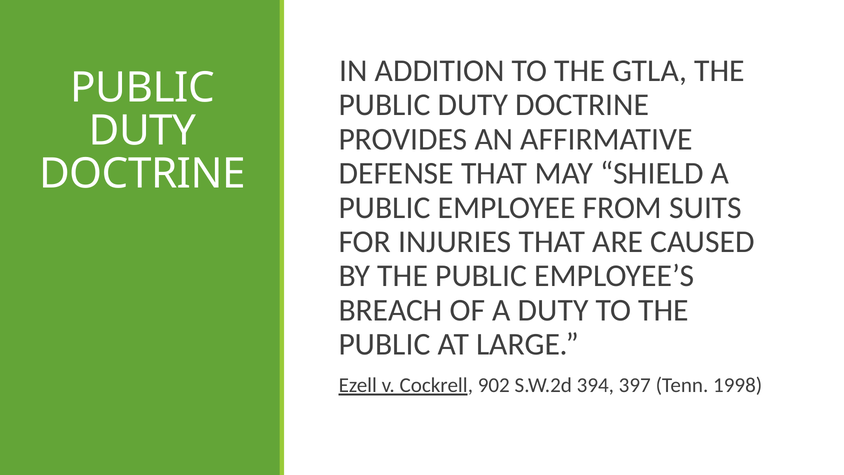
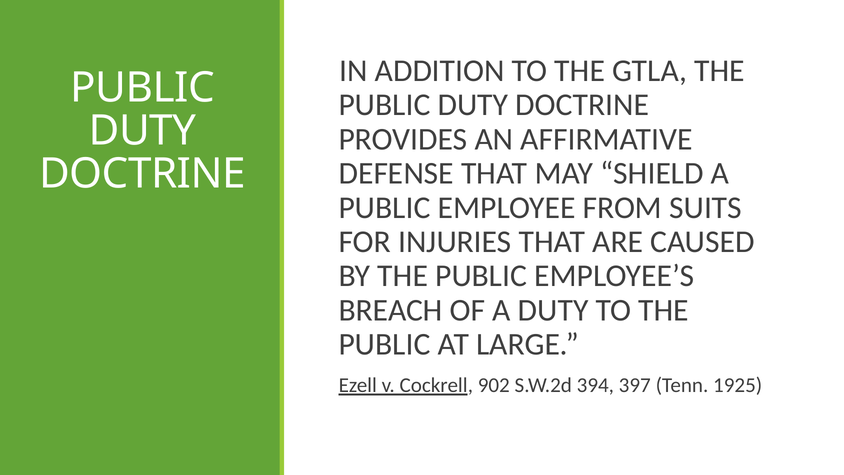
1998: 1998 -> 1925
